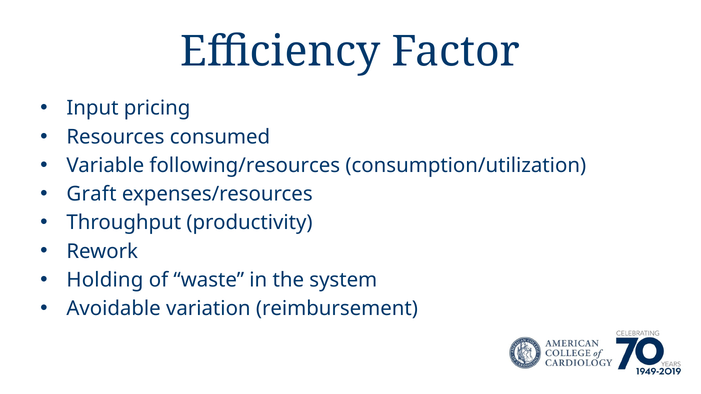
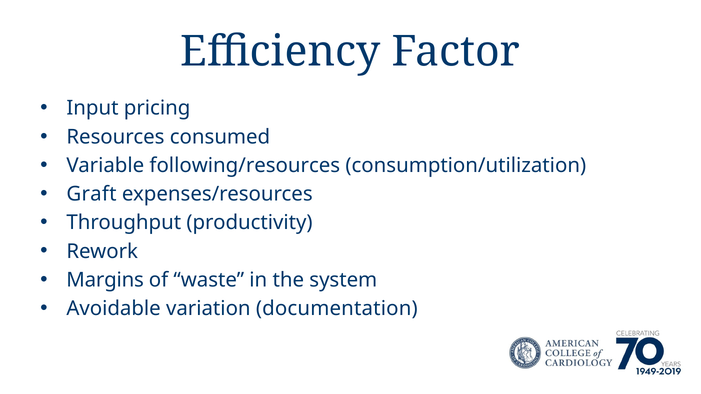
Holding: Holding -> Margins
reimbursement: reimbursement -> documentation
